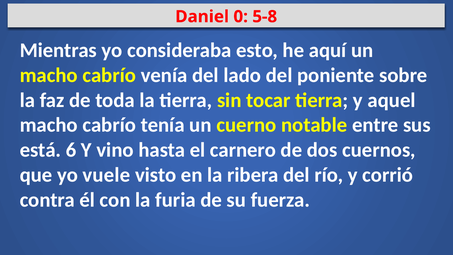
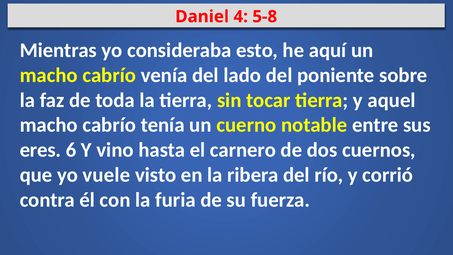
0: 0 -> 4
está: está -> eres
